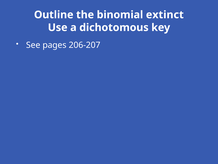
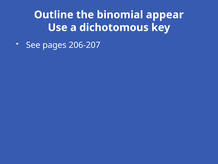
extinct: extinct -> appear
